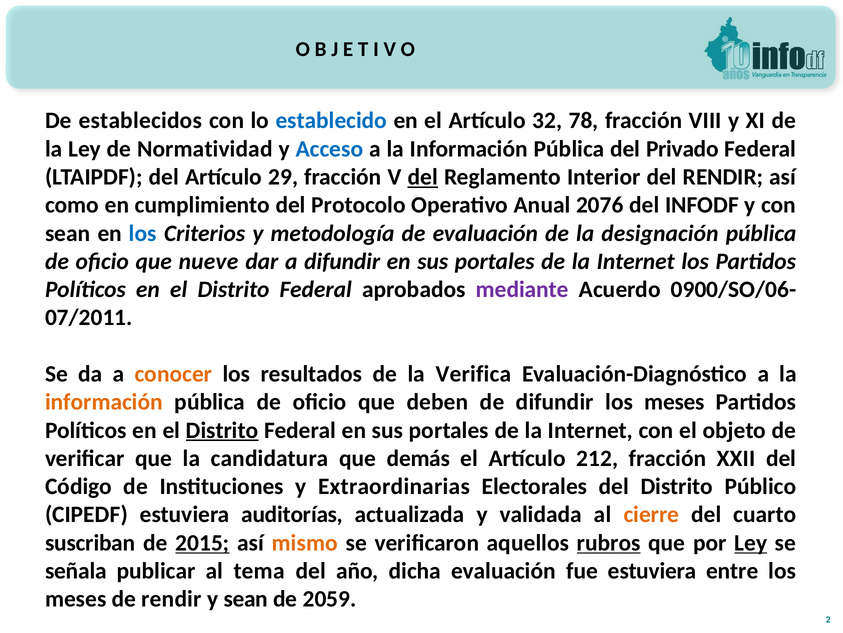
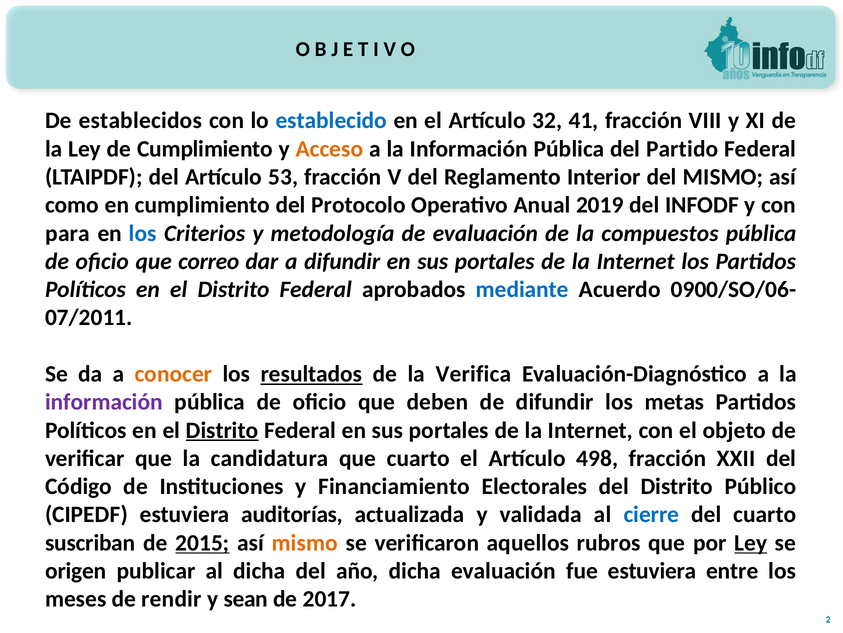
78: 78 -> 41
de Normatividad: Normatividad -> Cumplimiento
Acceso colour: blue -> orange
Privado: Privado -> Partido
29: 29 -> 53
del at (423, 177) underline: present -> none
del RENDIR: RENDIR -> MISMO
2076: 2076 -> 2019
sean at (68, 233): sean -> para
designación: designación -> compuestos
nueve: nueve -> correo
mediante colour: purple -> blue
resultados underline: none -> present
información at (104, 402) colour: orange -> purple
difundir los meses: meses -> metas
que demás: demás -> cuarto
212: 212 -> 498
Extraordinarias: Extraordinarias -> Financiamiento
cierre colour: orange -> blue
rubros underline: present -> none
señala: señala -> origen
al tema: tema -> dicha
2059: 2059 -> 2017
